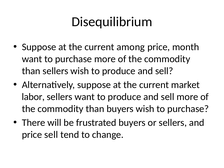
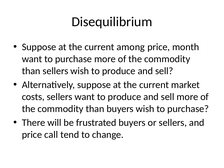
labor: labor -> costs
price sell: sell -> call
